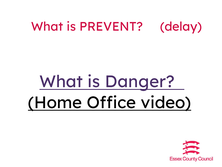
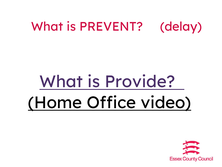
Danger: Danger -> Provide
